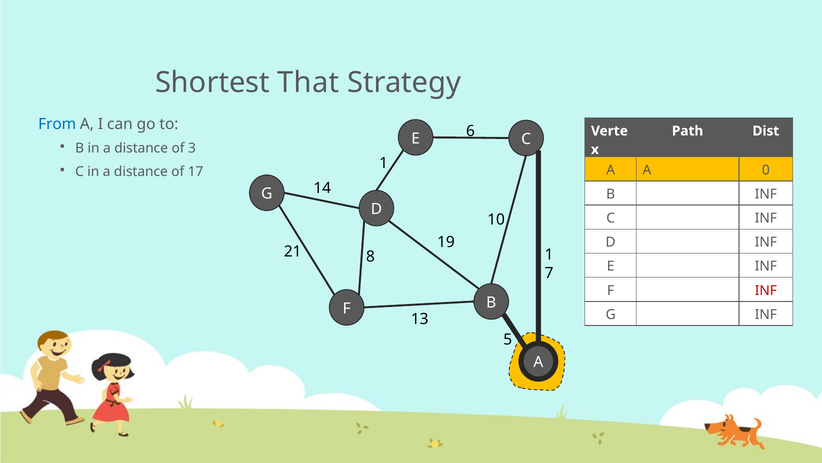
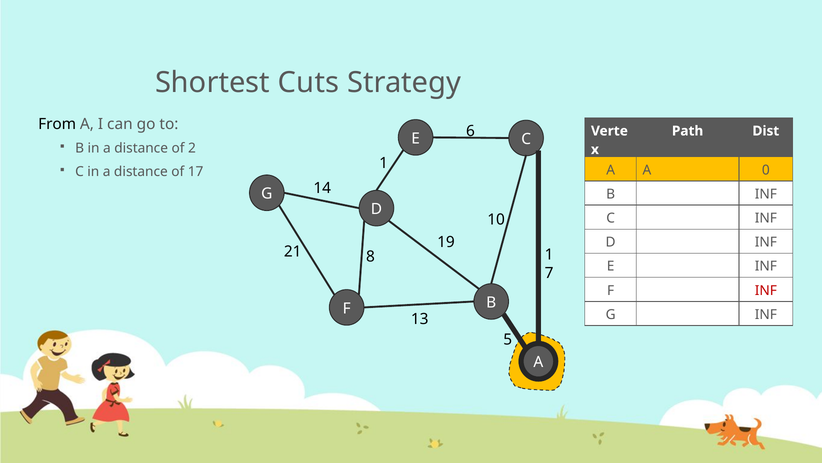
That: That -> Cuts
From colour: blue -> black
3: 3 -> 2
